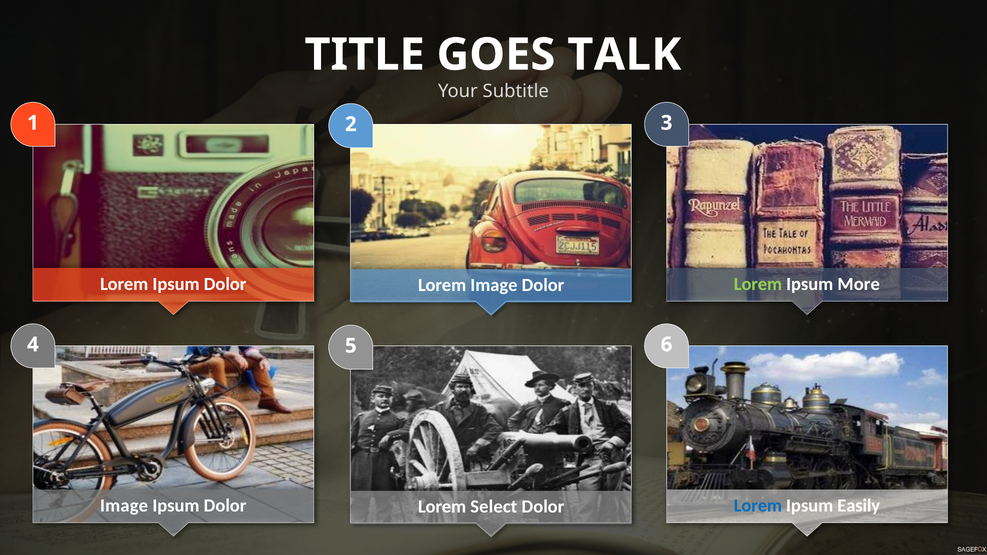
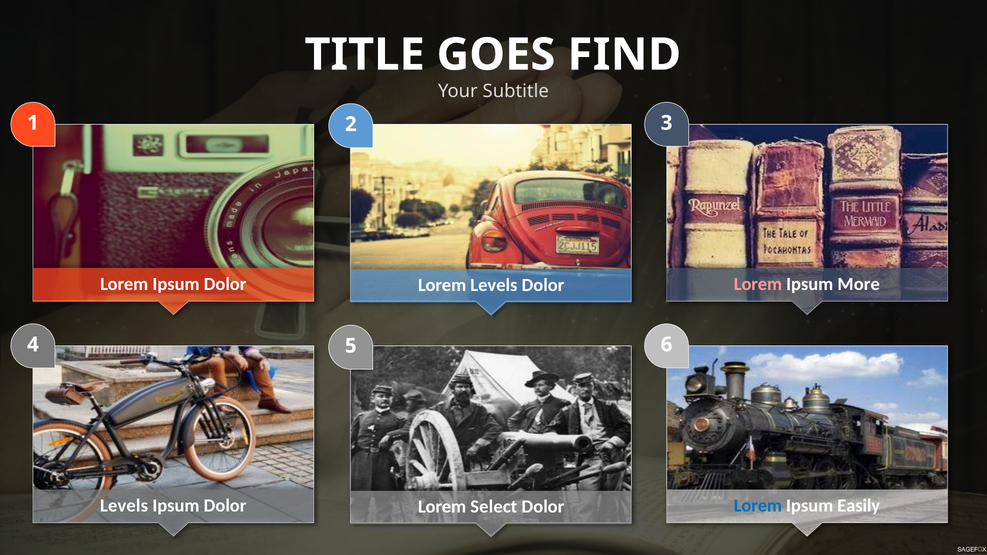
TALK: TALK -> FIND
Lorem at (758, 284) colour: light green -> pink
Lorem Image: Image -> Levels
Image at (124, 506): Image -> Levels
